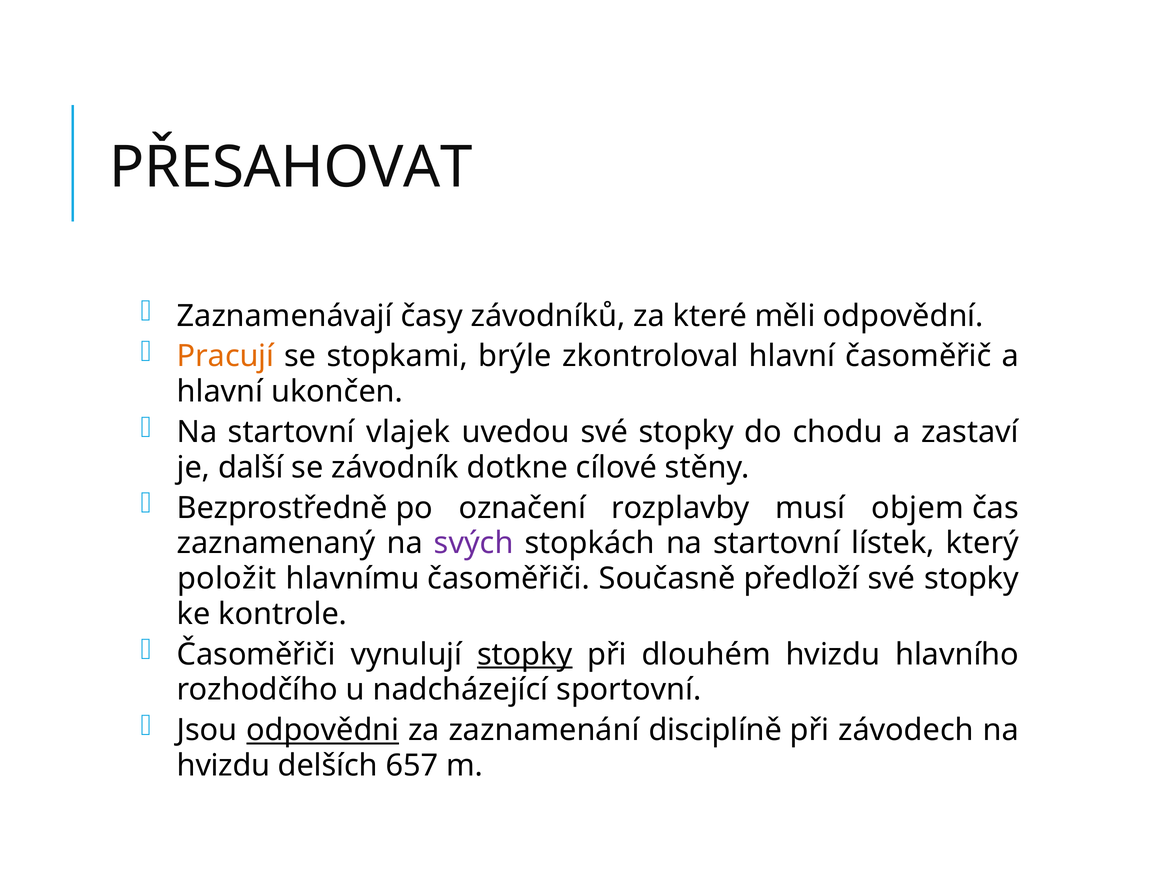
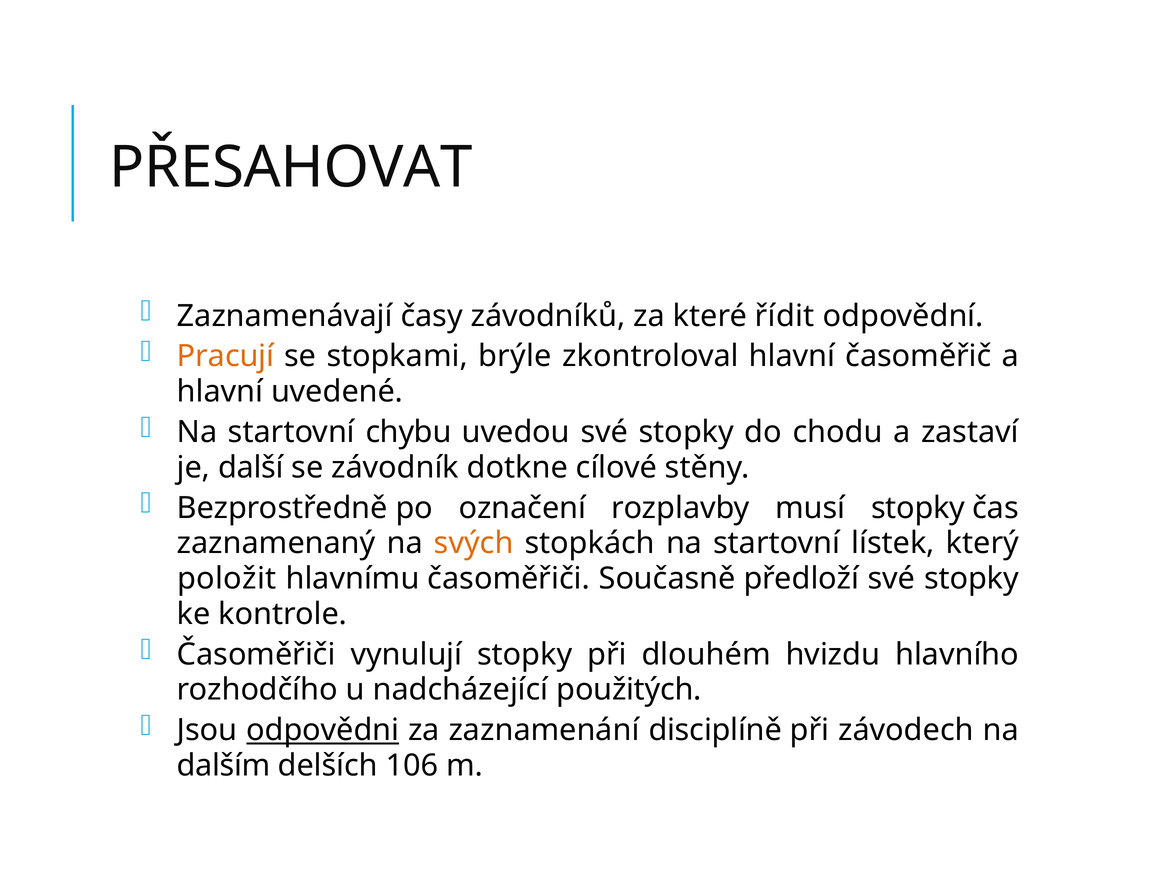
měli: měli -> řídit
ukončen: ukončen -> uvedené
vlajek: vlajek -> chybu
musí objem: objem -> stopky
svých colour: purple -> orange
stopky at (525, 654) underline: present -> none
sportovní: sportovní -> použitých
hvizdu at (224, 766): hvizdu -> dalším
657: 657 -> 106
